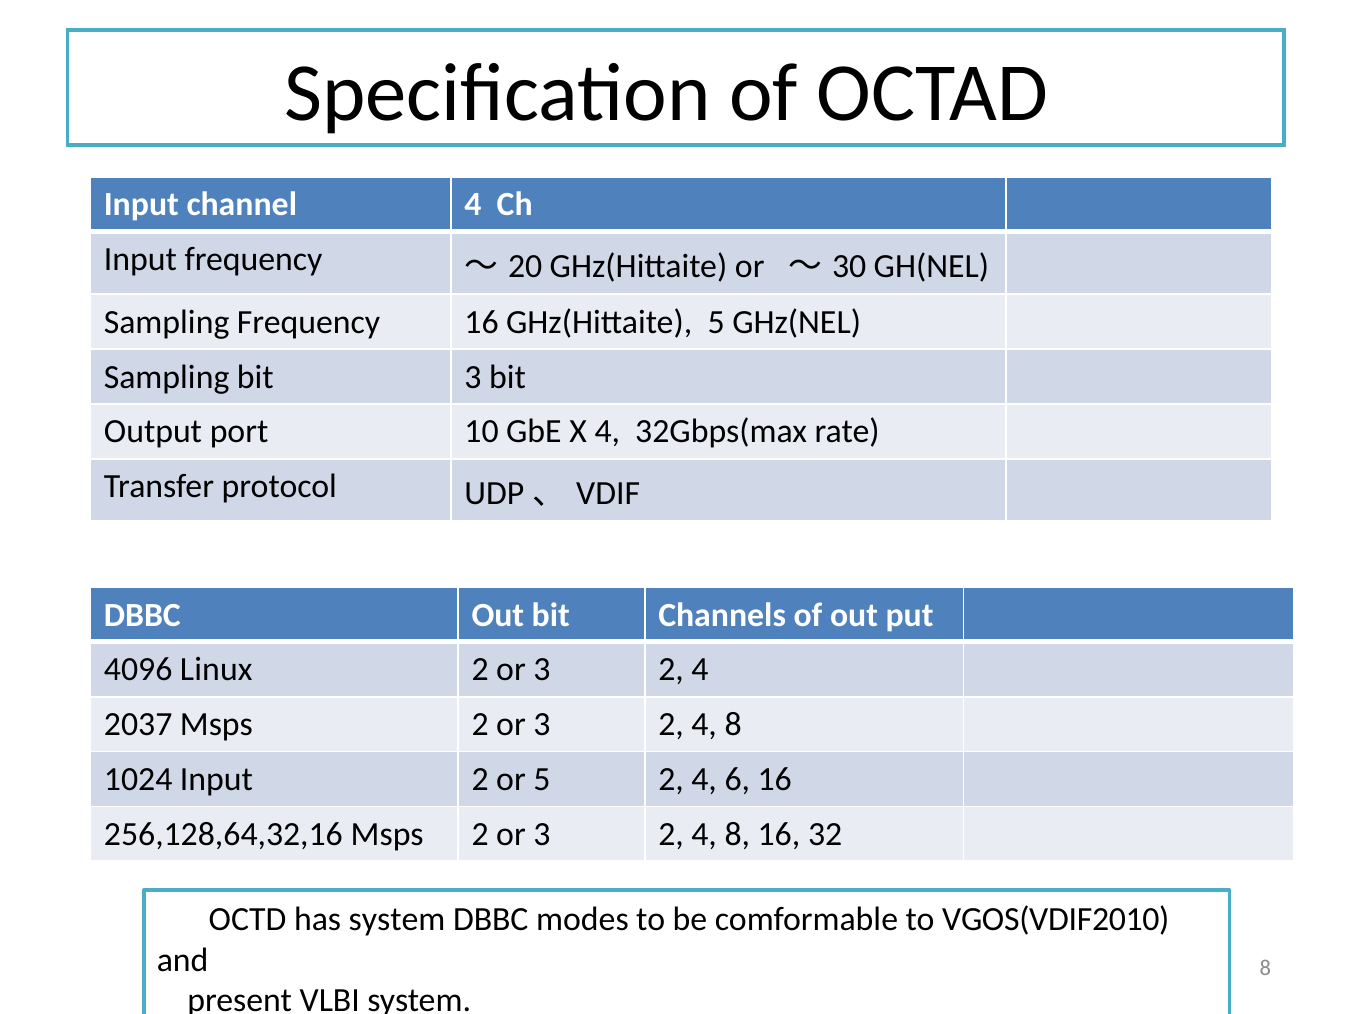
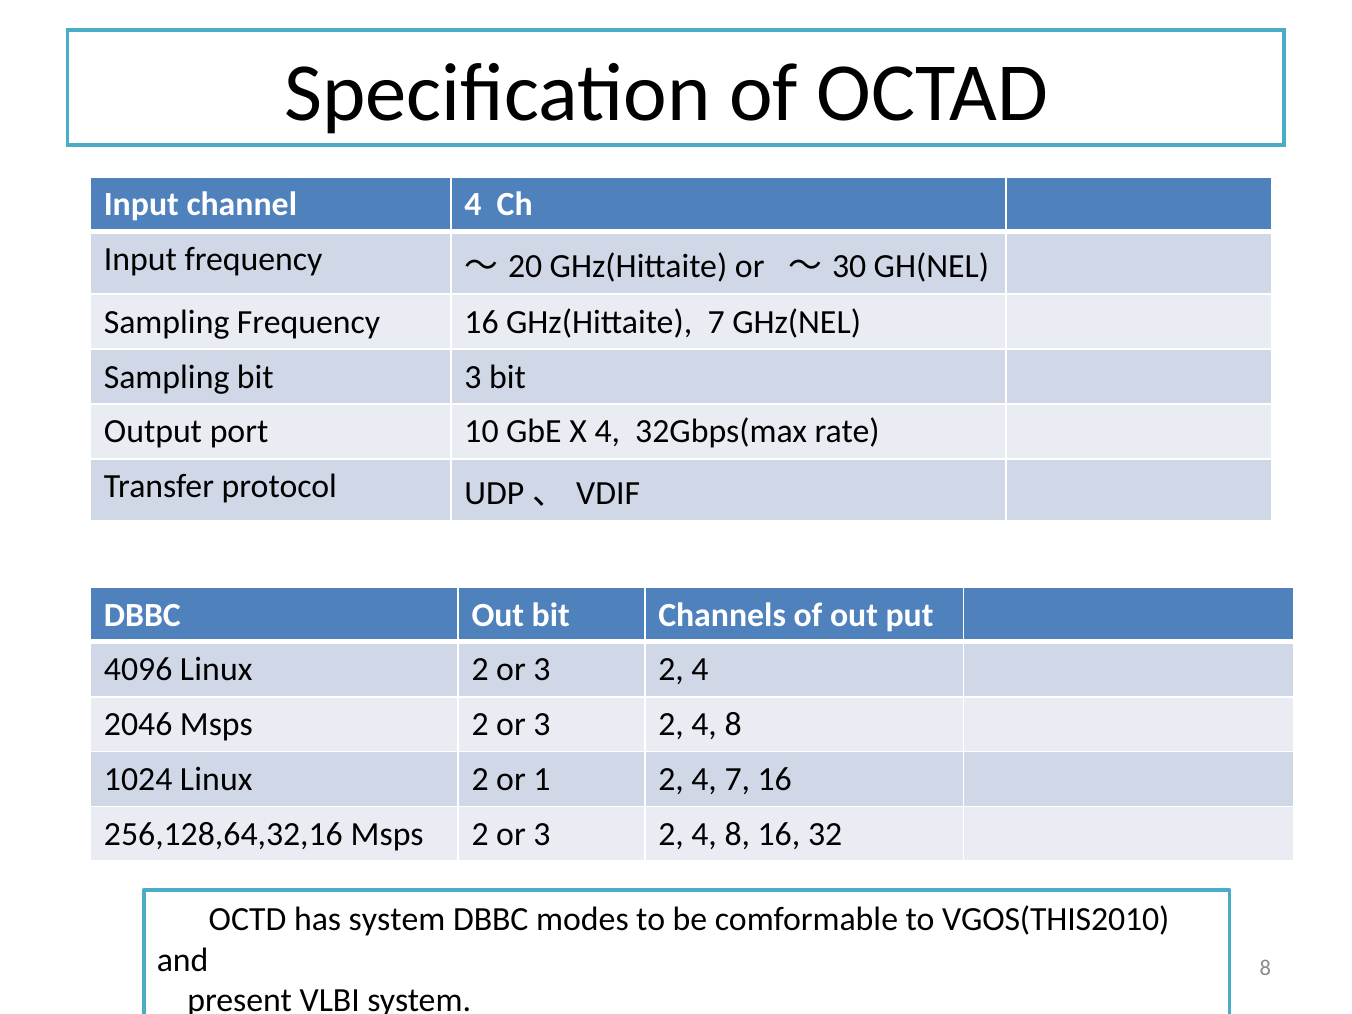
GHz(Hittaite 5: 5 -> 7
2037: 2037 -> 2046
1024 Input: Input -> Linux
or 5: 5 -> 1
4 6: 6 -> 7
VGOS(VDIF2010: VGOS(VDIF2010 -> VGOS(THIS2010
